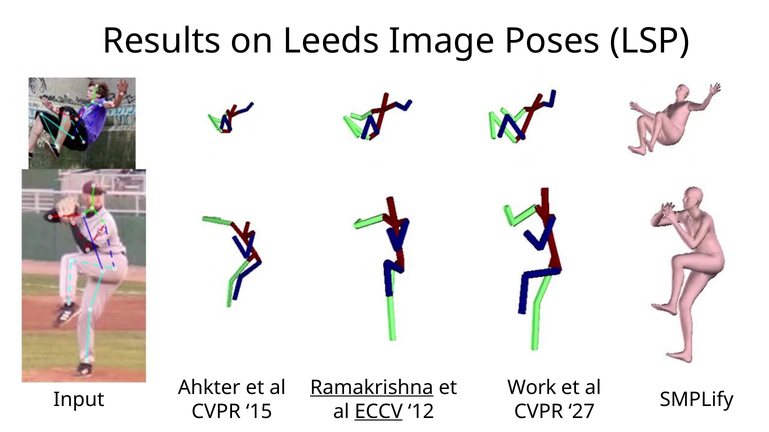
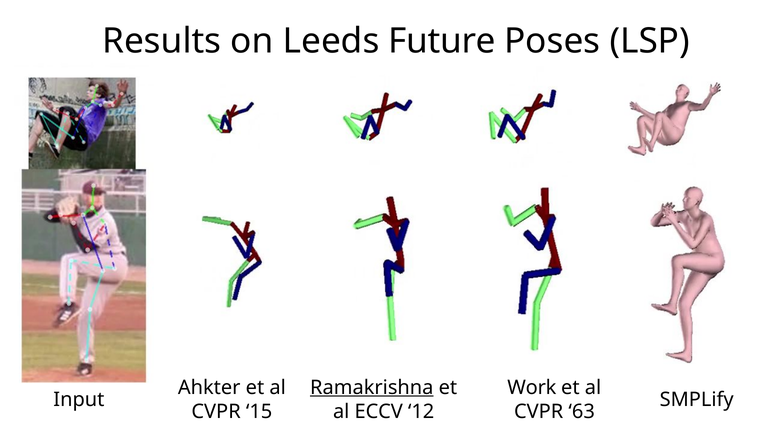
Image: Image -> Future
ECCV underline: present -> none
27: 27 -> 63
